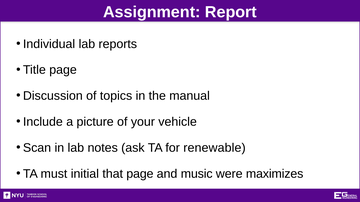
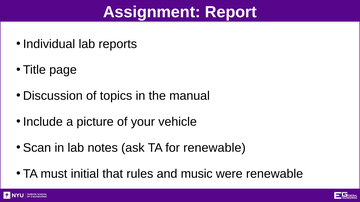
that page: page -> rules
were maximizes: maximizes -> renewable
